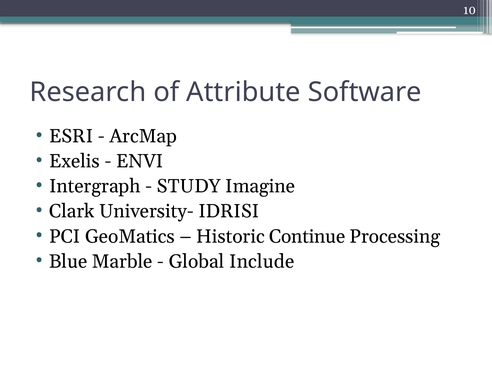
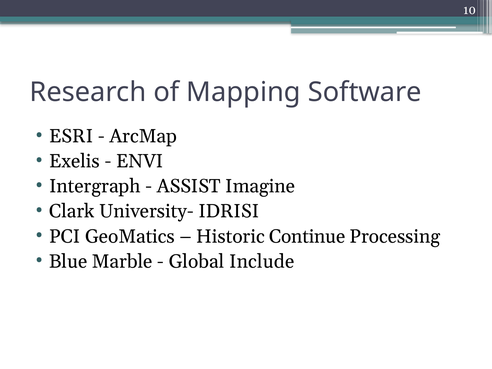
Attribute: Attribute -> Mapping
STUDY: STUDY -> ASSIST
